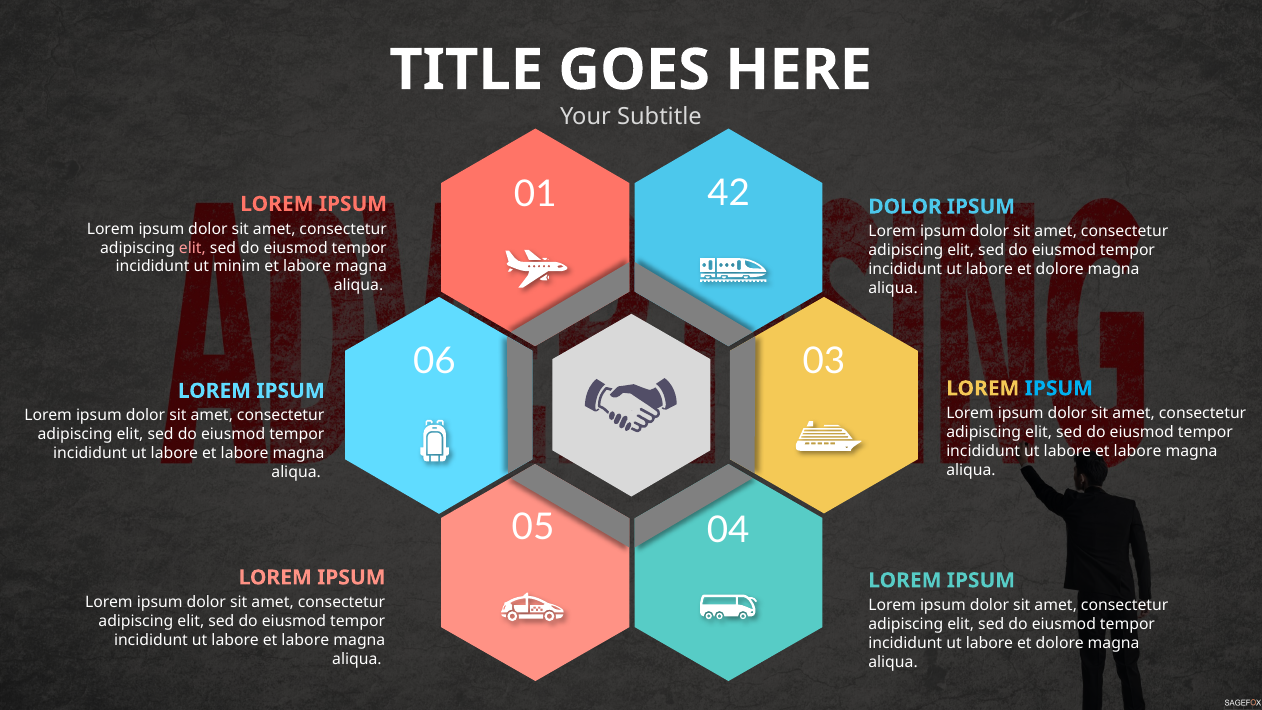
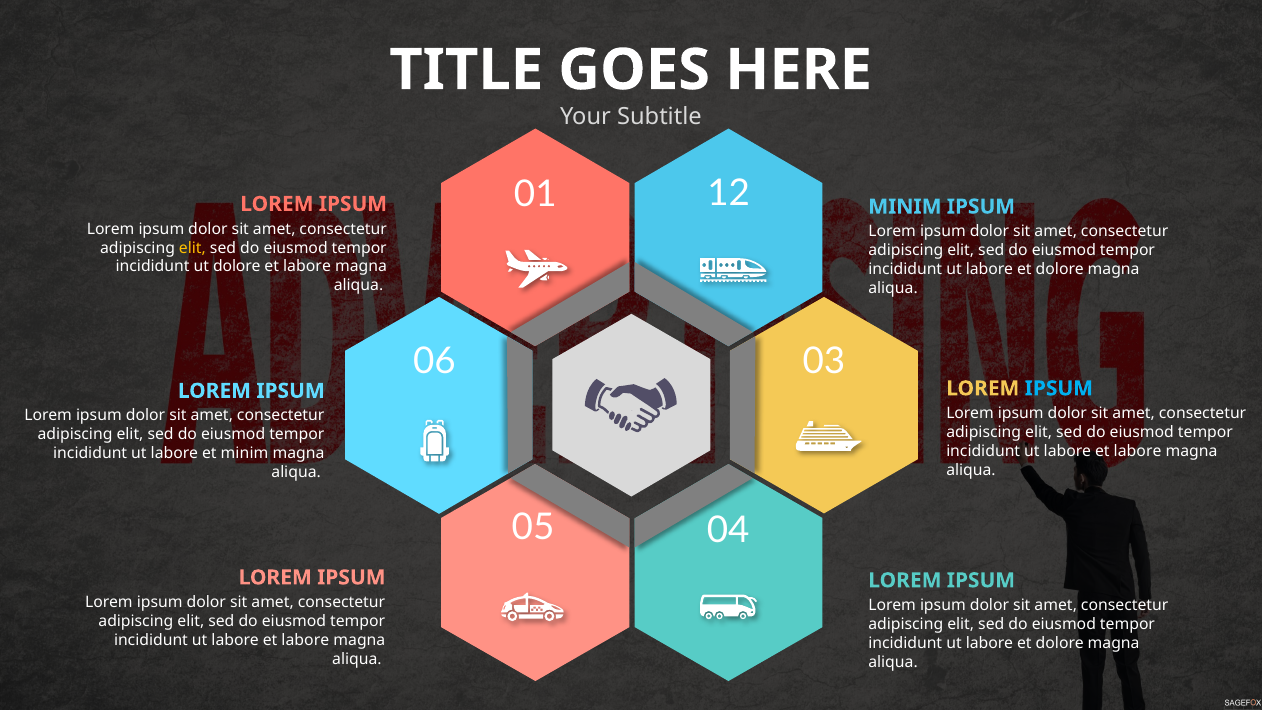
42: 42 -> 12
DOLOR at (905, 207): DOLOR -> MINIM
elit at (192, 248) colour: pink -> yellow
ut minim: minim -> dolore
labore at (245, 454): labore -> minim
